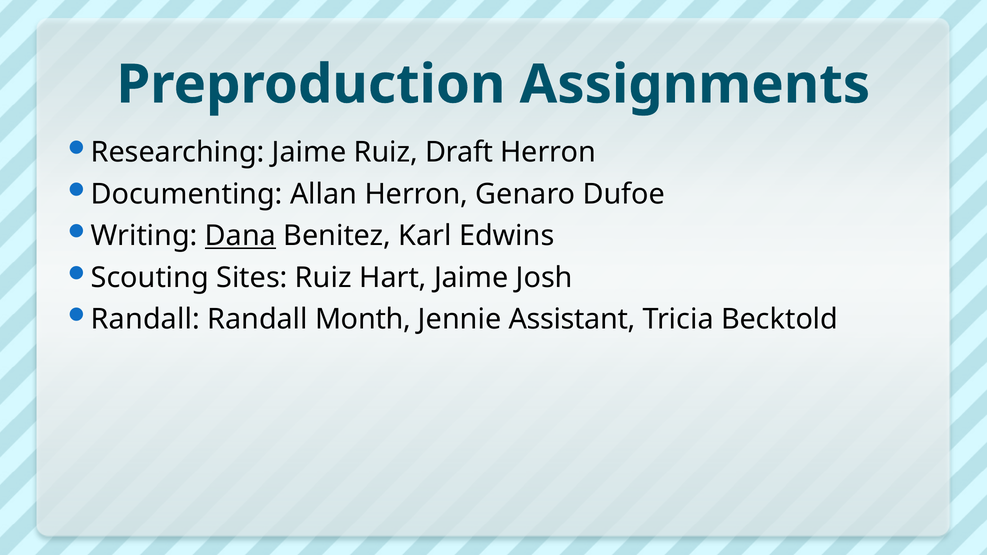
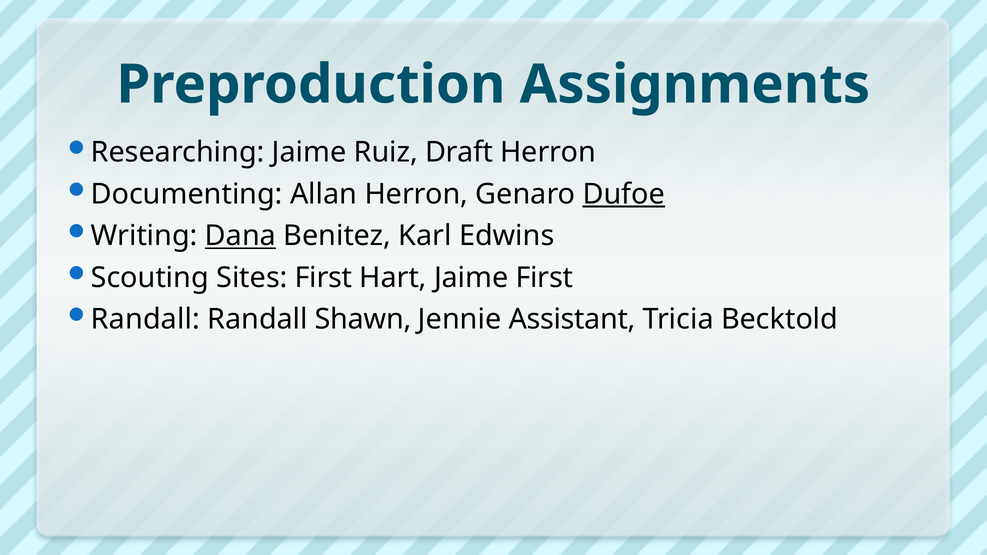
Dufoe underline: none -> present
Sites Ruiz: Ruiz -> First
Jaime Josh: Josh -> First
Month: Month -> Shawn
